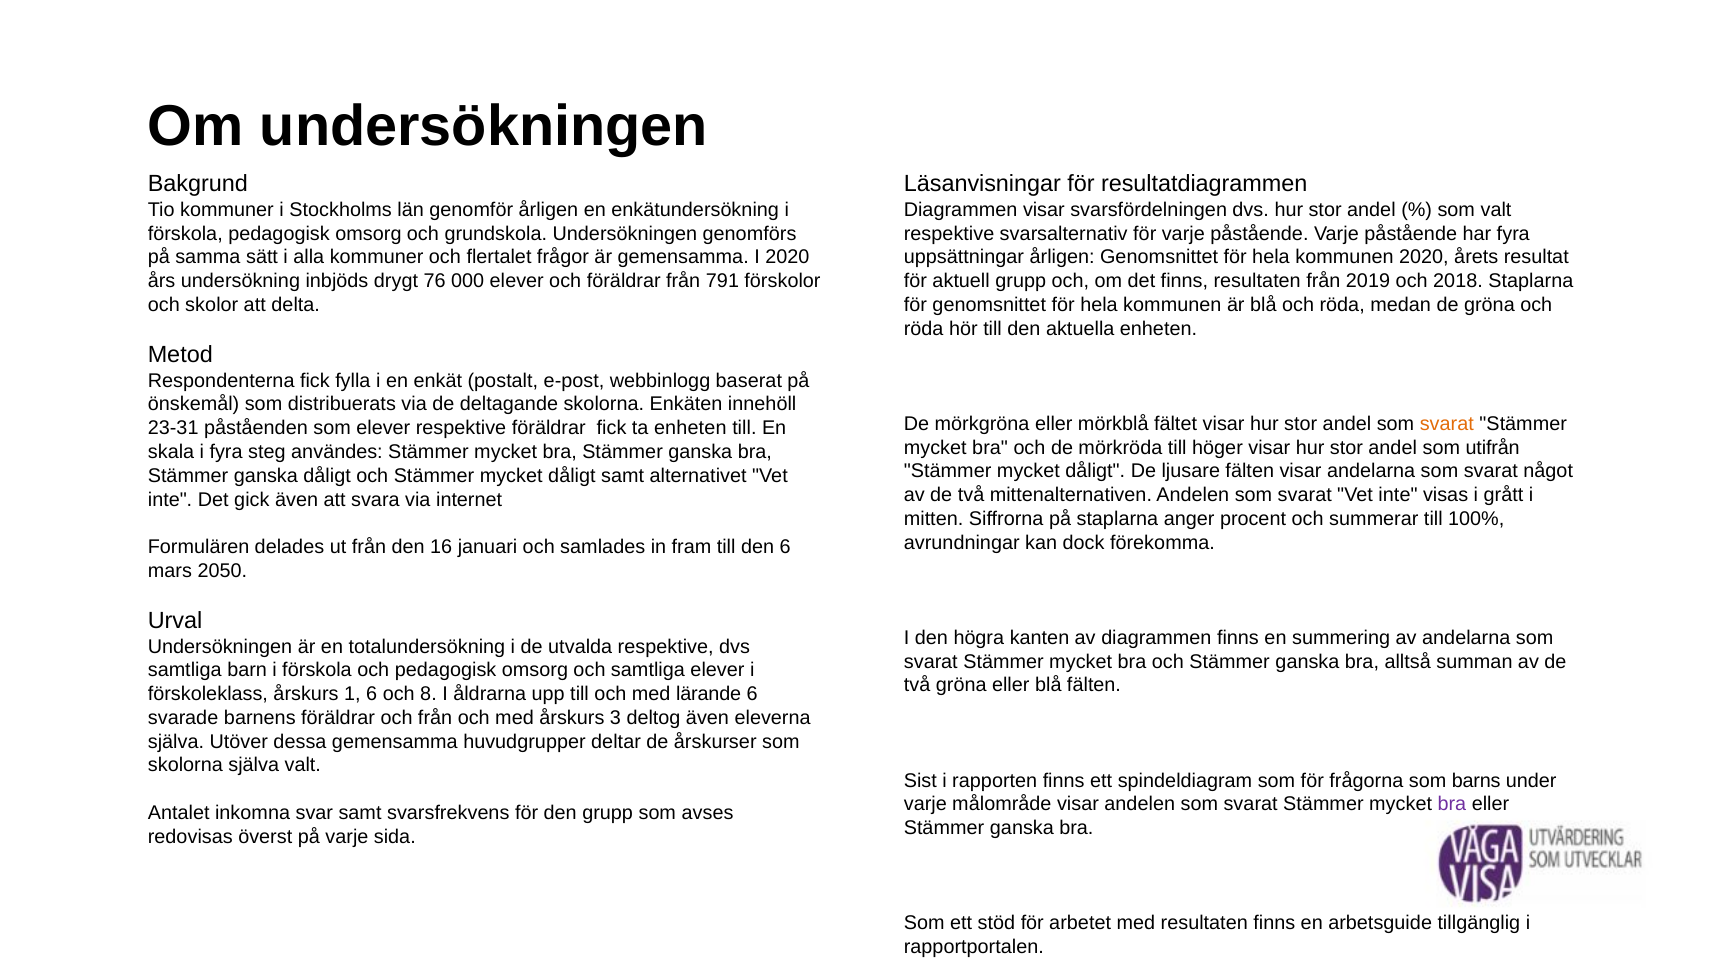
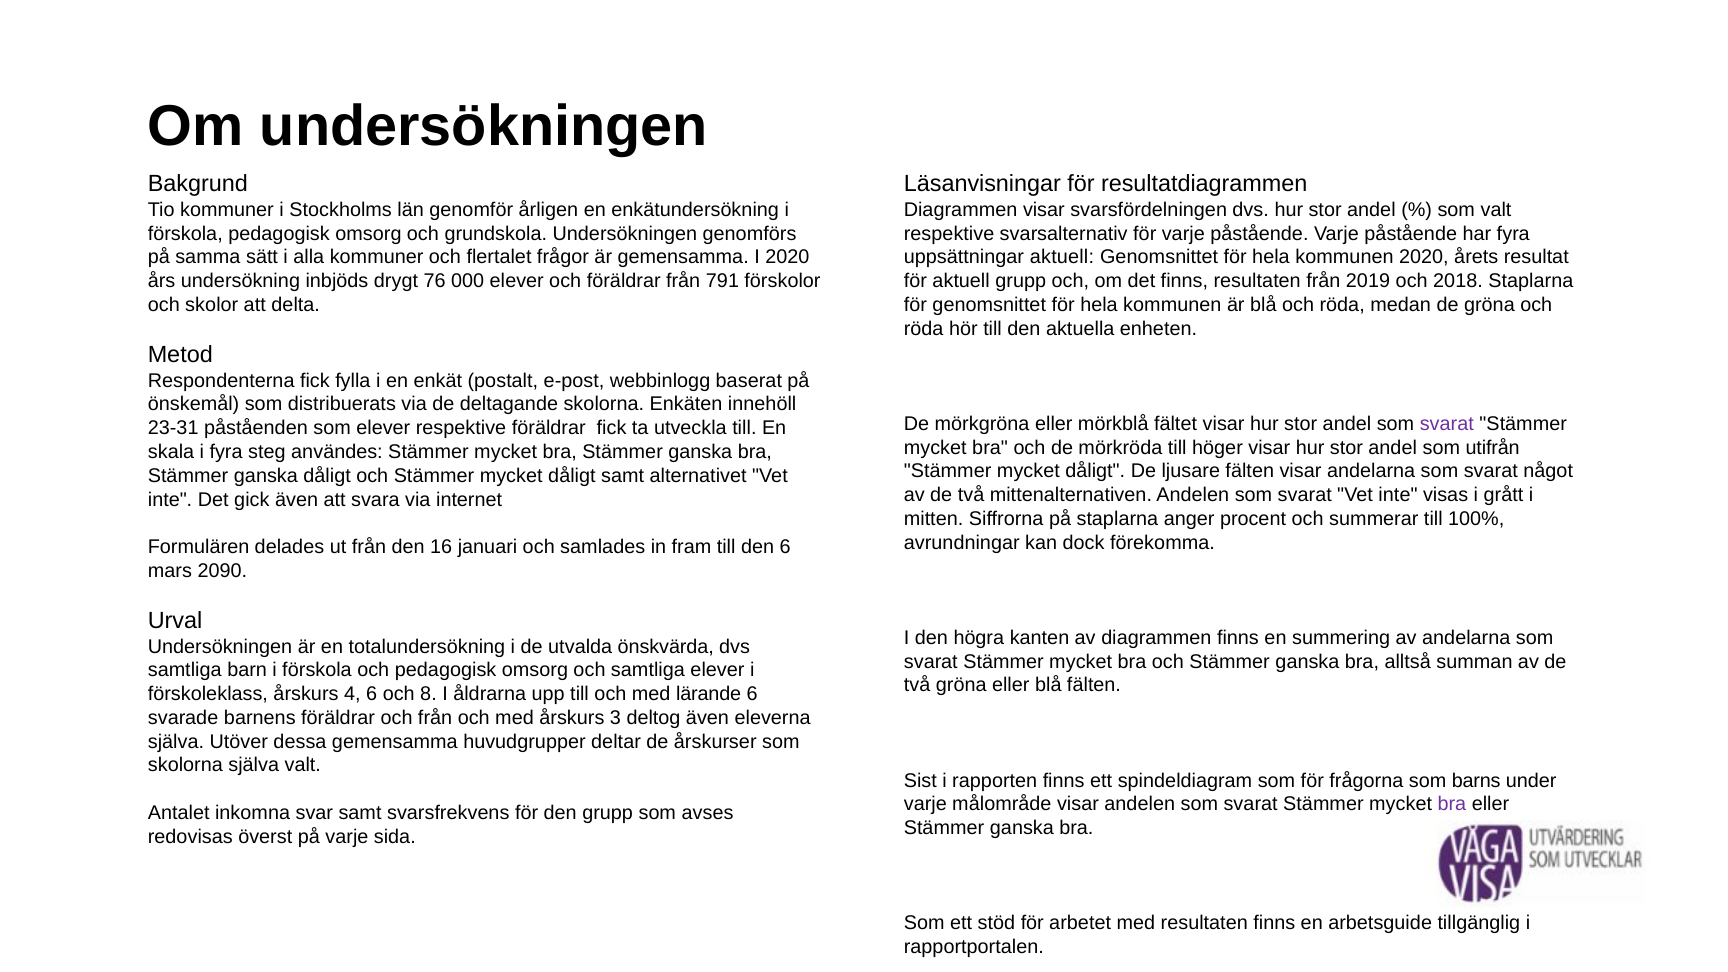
uppsättningar årligen: årligen -> aktuell
svarat at (1447, 424) colour: orange -> purple
ta enheten: enheten -> utveckla
2050: 2050 -> 2090
utvalda respektive: respektive -> önskvärda
1: 1 -> 4
